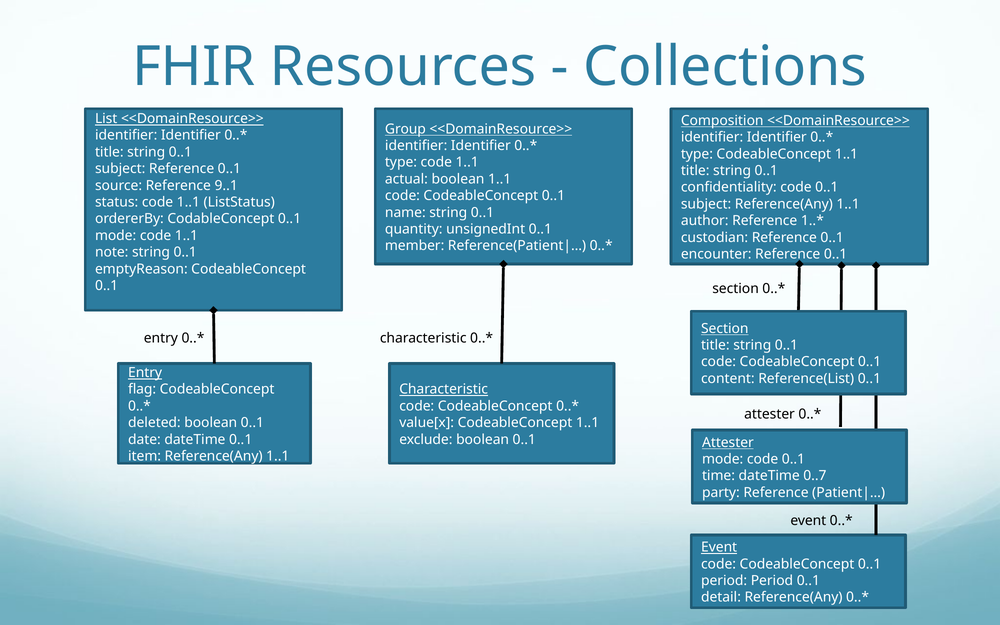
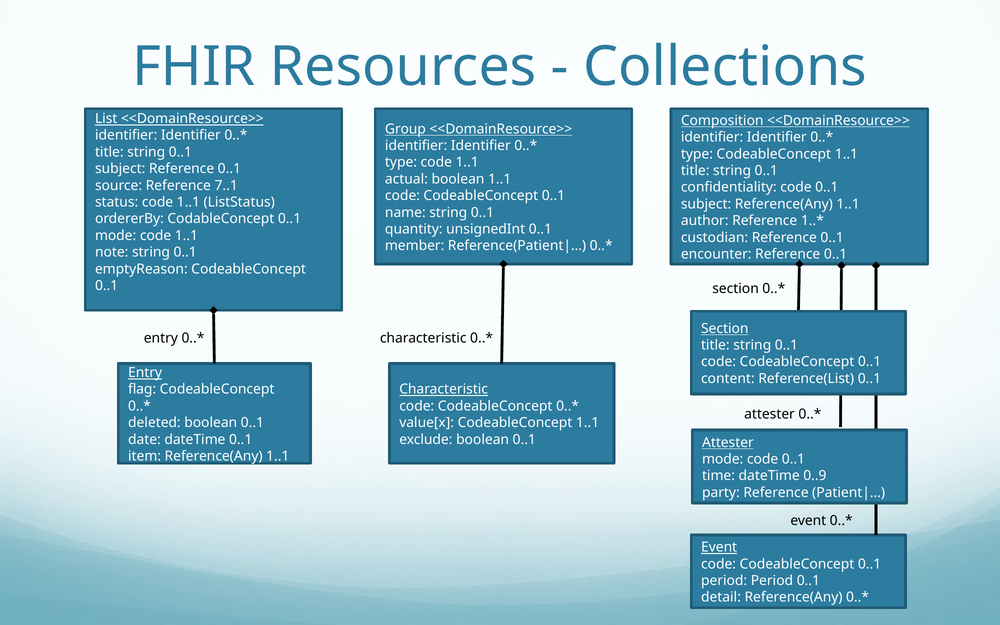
9..1: 9..1 -> 7..1
0..7: 0..7 -> 0..9
